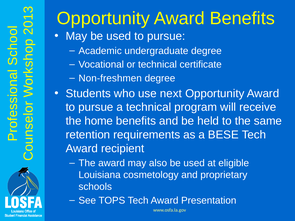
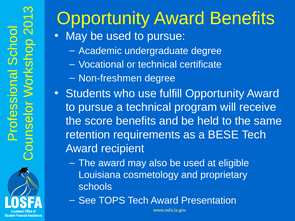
next: next -> fulfill
home: home -> score
